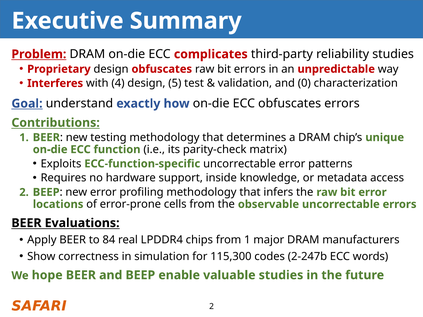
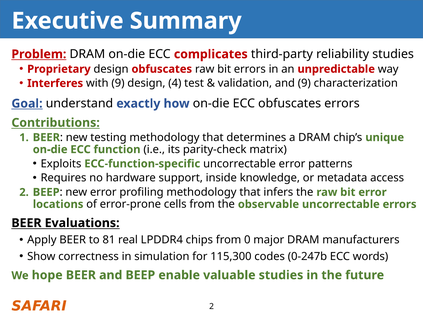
with 4: 4 -> 9
5: 5 -> 4
and 0: 0 -> 9
84: 84 -> 81
from 1: 1 -> 0
2-247b: 2-247b -> 0-247b
